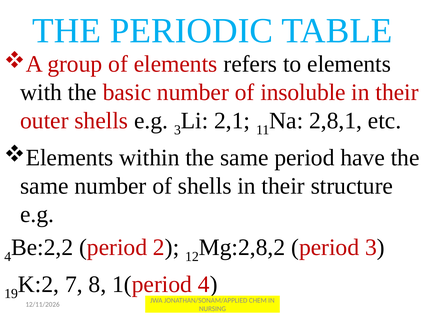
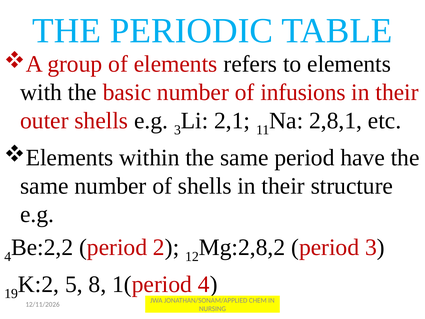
insoluble: insoluble -> infusions
7: 7 -> 5
